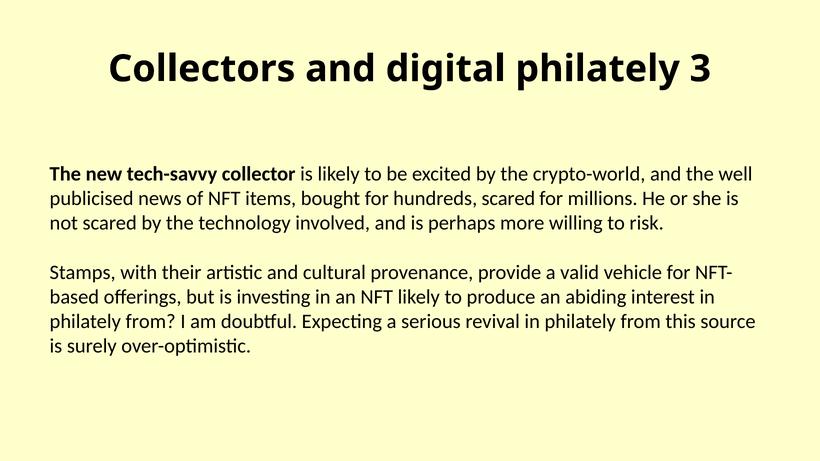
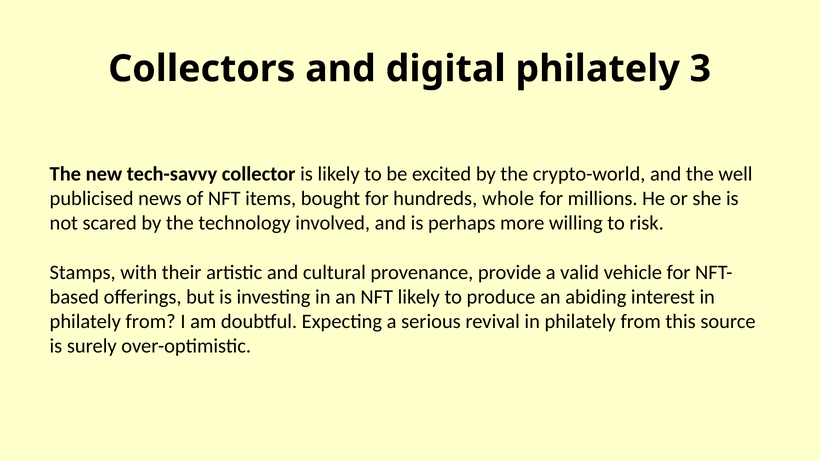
hundreds scared: scared -> whole
